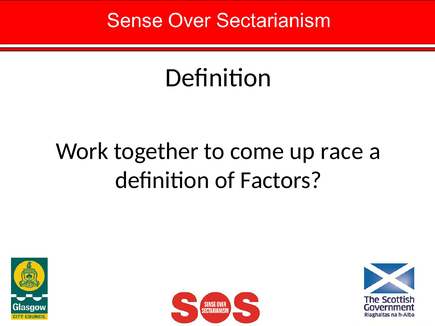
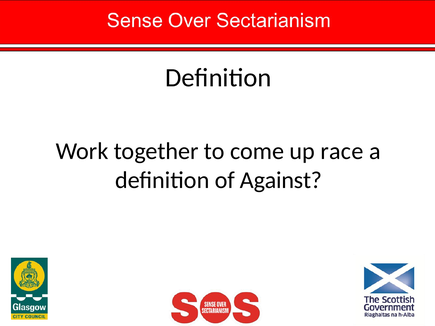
Factors: Factors -> Against
